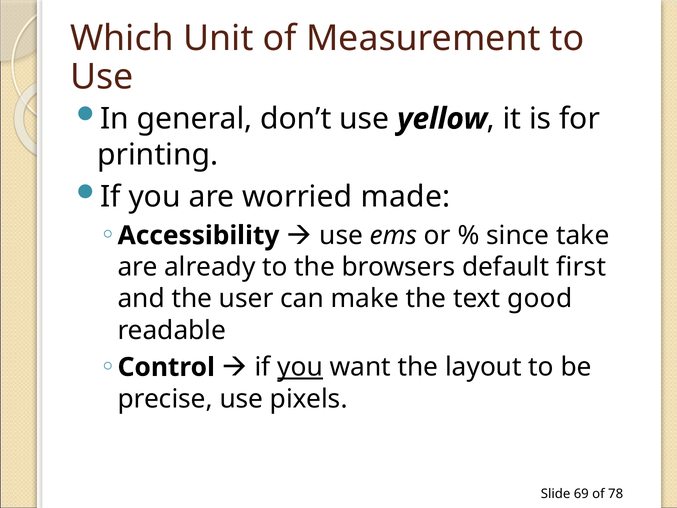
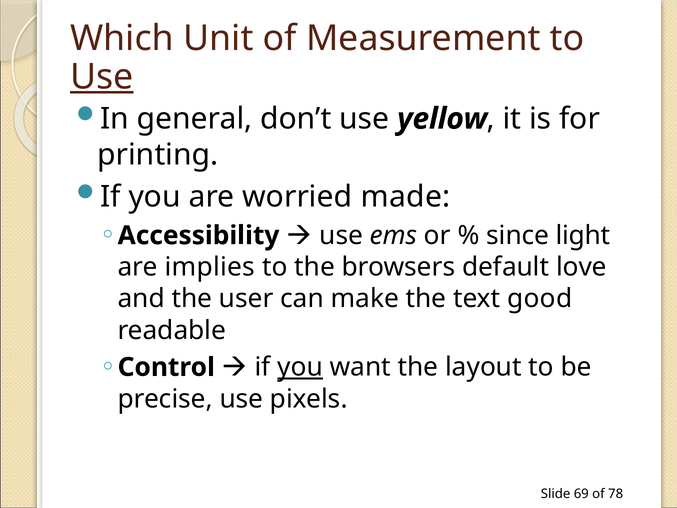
Use at (102, 77) underline: none -> present
take: take -> light
already: already -> implies
first: first -> love
